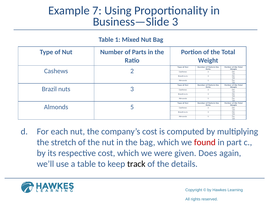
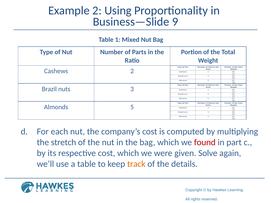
Example 7: 7 -> 2
Business—Slide 3: 3 -> 9
Does: Does -> Solve
track colour: black -> orange
